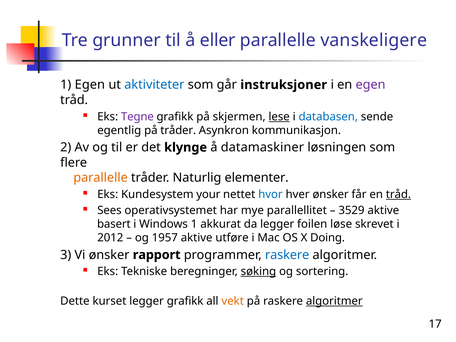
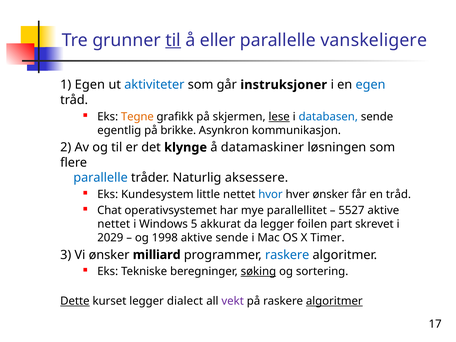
til at (173, 40) underline: none -> present
egen at (371, 85) colour: purple -> blue
Tegne colour: purple -> orange
på tråder: tråder -> brikke
parallelle at (101, 178) colour: orange -> blue
elementer: elementer -> aksessere
your: your -> little
tråd at (398, 194) underline: present -> none
Sees: Sees -> Chat
3529: 3529 -> 5527
basert at (114, 224): basert -> nettet
Windows 1: 1 -> 5
løse: løse -> part
2012: 2012 -> 2029
1957: 1957 -> 1998
aktive utføre: utføre -> sende
Doing: Doing -> Timer
rapport: rapport -> milliard
Dette underline: none -> present
legger grafikk: grafikk -> dialect
vekt colour: orange -> purple
